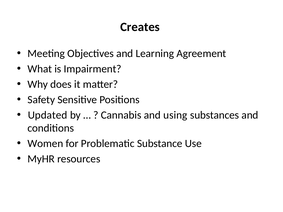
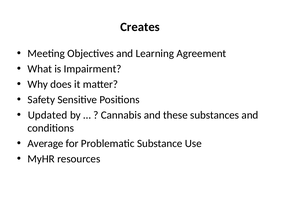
using: using -> these
Women: Women -> Average
